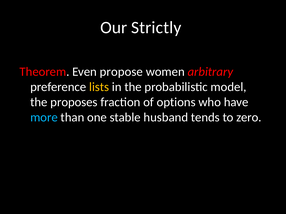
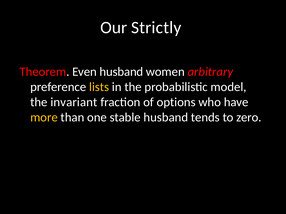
Even propose: propose -> husband
proposes: proposes -> invariant
more colour: light blue -> yellow
